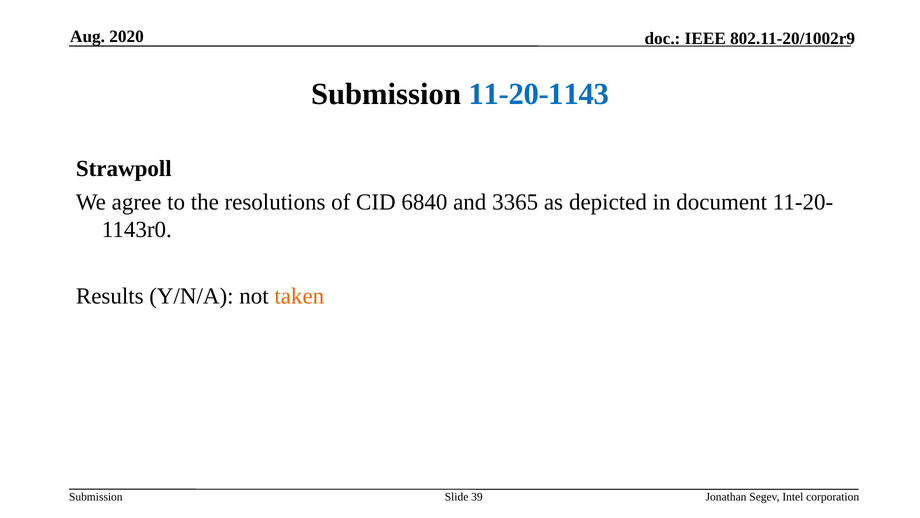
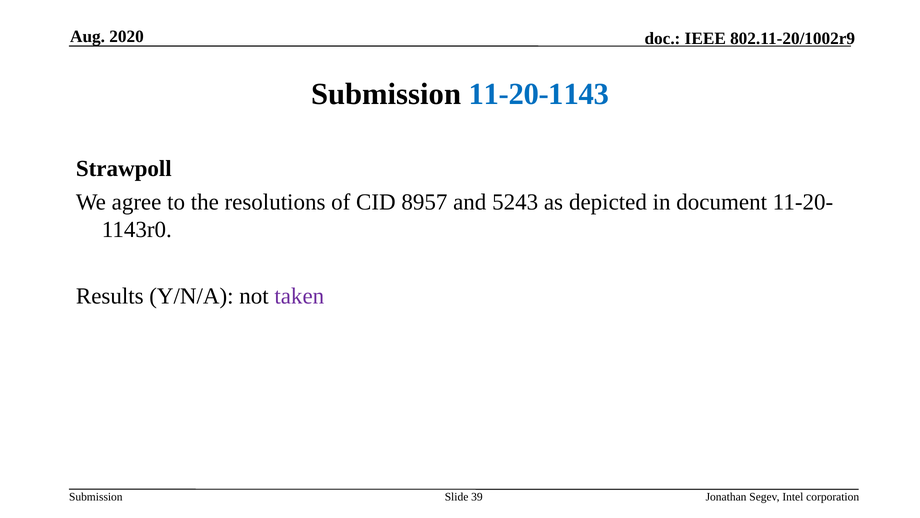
6840: 6840 -> 8957
3365: 3365 -> 5243
taken colour: orange -> purple
